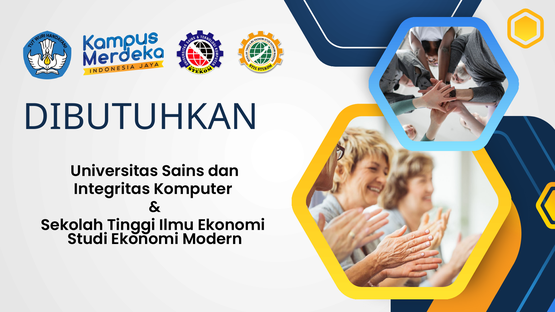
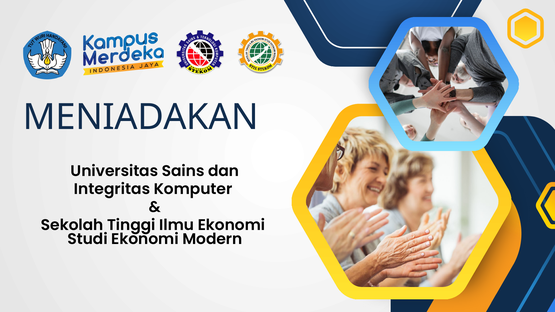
DIBUTUHKAN: DIBUTUHKAN -> MENIADAKAN
